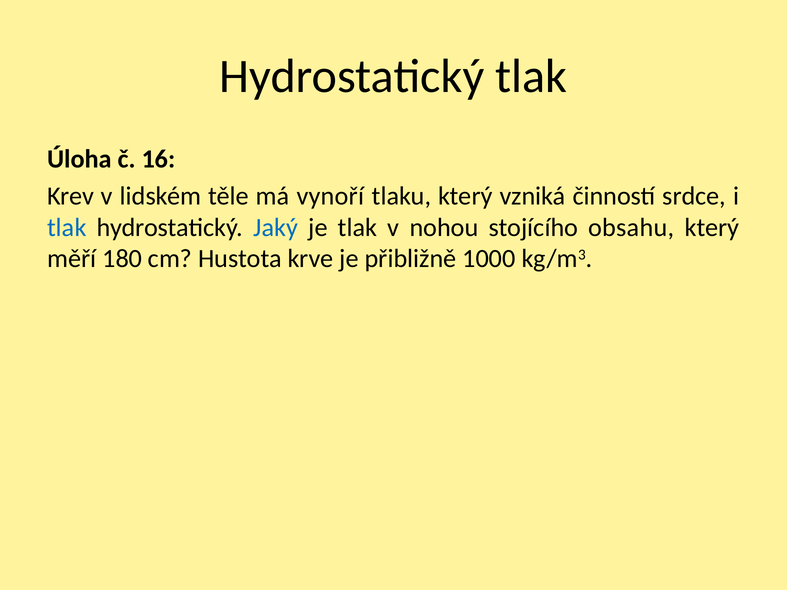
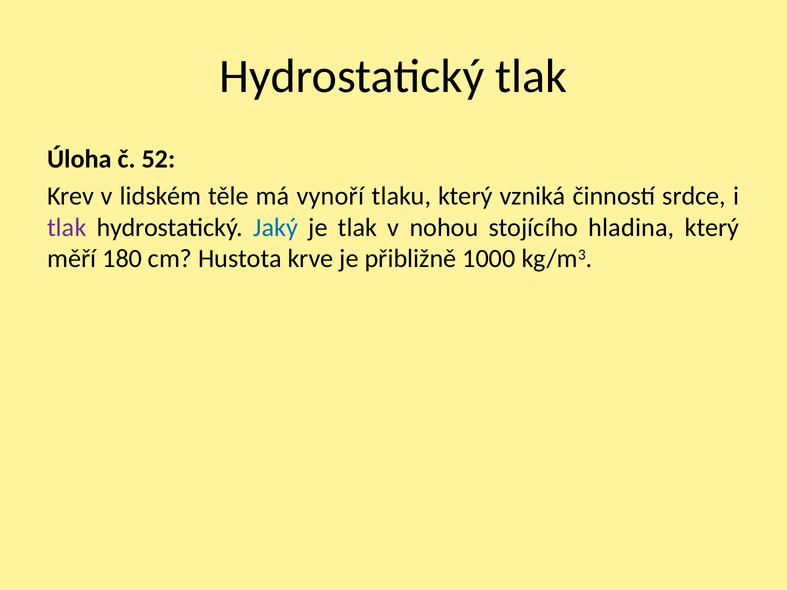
16: 16 -> 52
tlak at (67, 227) colour: blue -> purple
obsahu: obsahu -> hladina
